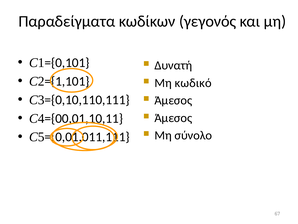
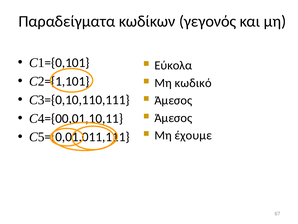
Δυνατή: Δυνατή -> Εύκολα
σύνολο: σύνολο -> έχουμε
